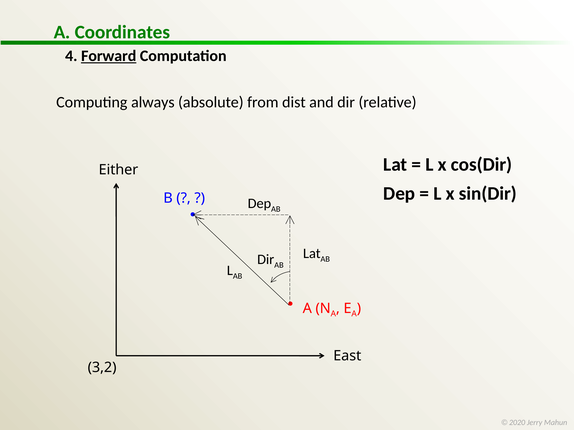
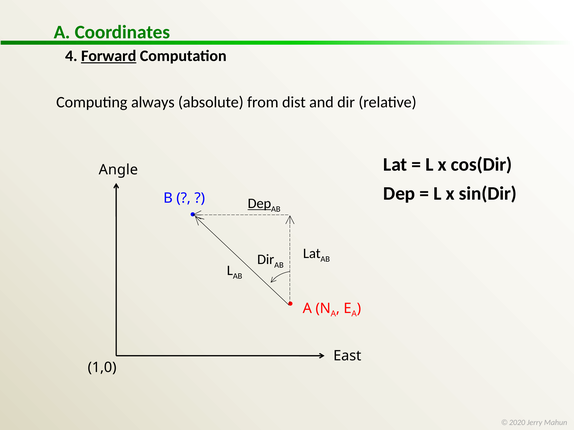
Either: Either -> Angle
Dep at (259, 204) underline: none -> present
3,2: 3,2 -> 1,0
